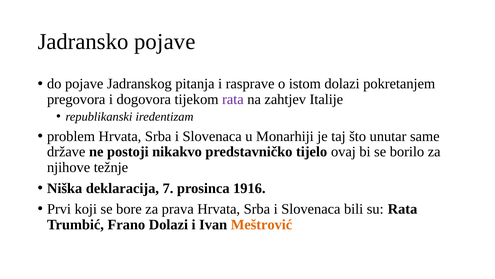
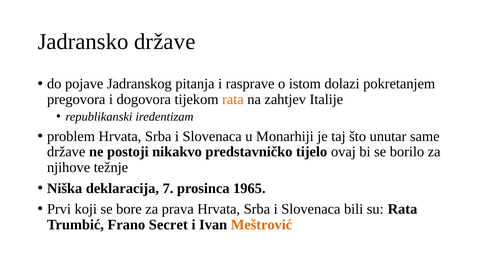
Jadransko pojave: pojave -> države
rata at (233, 99) colour: purple -> orange
1916: 1916 -> 1965
Frano Dolazi: Dolazi -> Secret
